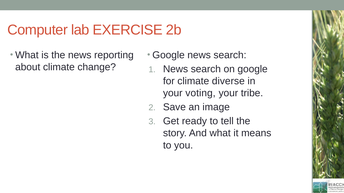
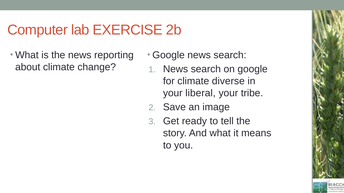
voting: voting -> liberal
